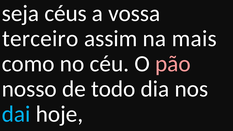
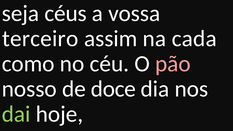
mais: mais -> cada
todo: todo -> doce
dai colour: light blue -> light green
